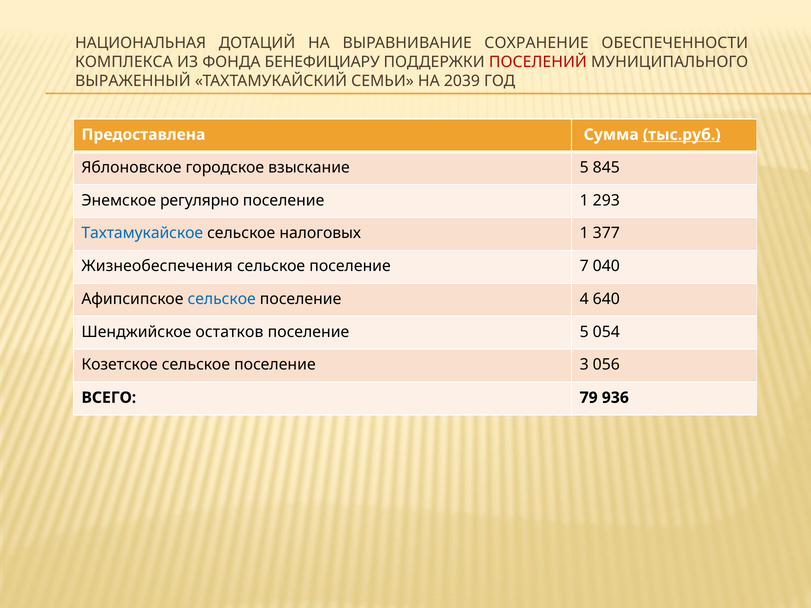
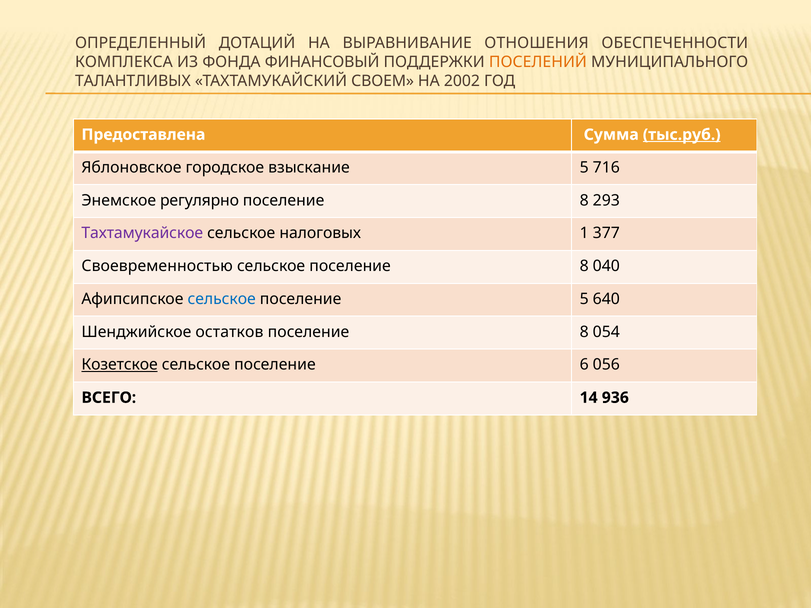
НАЦИОНАЛЬНАЯ: НАЦИОНАЛЬНАЯ -> ОПРЕДЕЛЕННЫЙ
СОХРАНЕНИЕ: СОХРАНЕНИЕ -> ОТНОШЕНИЯ
БЕНЕФИЦИАРУ: БЕНЕФИЦИАРУ -> ФИНАНСОВЫЙ
ПОСЕЛЕНИЙ colour: red -> orange
ВЫРАЖЕННЫЙ: ВЫРАЖЕННЫЙ -> ТАЛАНТЛИВЫХ
СЕМЬИ: СЕМЬИ -> СВОЕМ
2039: 2039 -> 2002
845: 845 -> 716
1 at (584, 200): 1 -> 8
Тахтамукайское colour: blue -> purple
Жизнеобеспечения: Жизнеобеспечения -> Своевременностью
сельское поселение 7: 7 -> 8
поселение 4: 4 -> 5
5 at (584, 332): 5 -> 8
Козетское underline: none -> present
3: 3 -> 6
79: 79 -> 14
